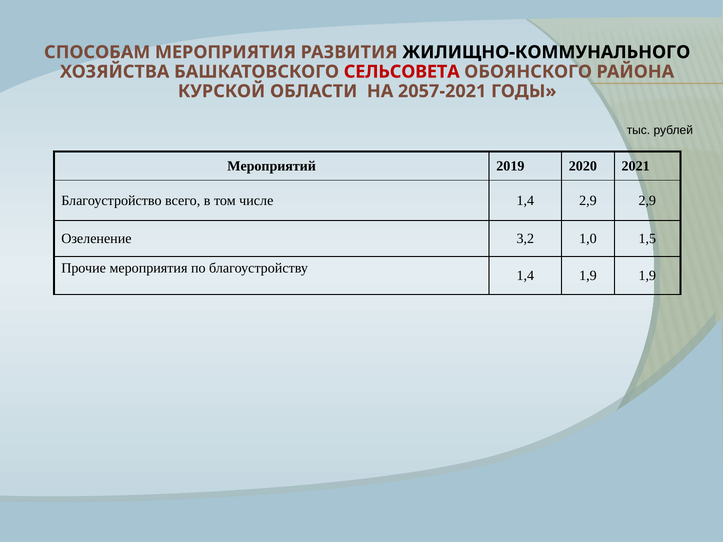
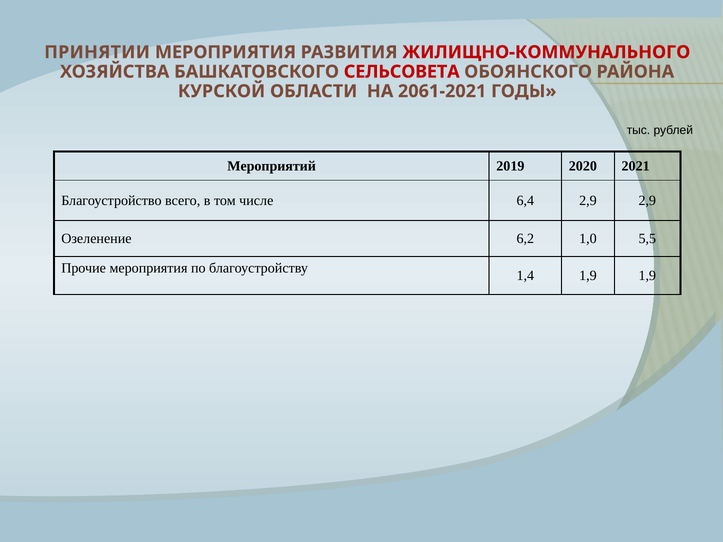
СПОСОБАМ: СПОСОБАМ -> ПРИНЯТИИ
ЖИЛИЩНО-КОММУНАЛЬНОГО colour: black -> red
2057-2021: 2057-2021 -> 2061-2021
числе 1,4: 1,4 -> 6,4
3,2: 3,2 -> 6,2
1,5: 1,5 -> 5,5
